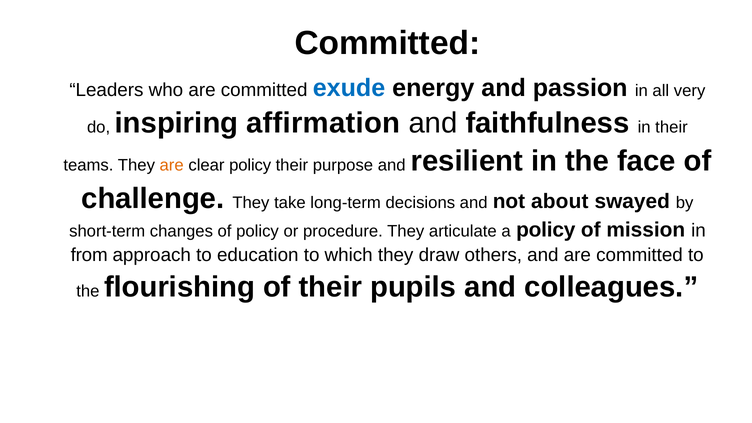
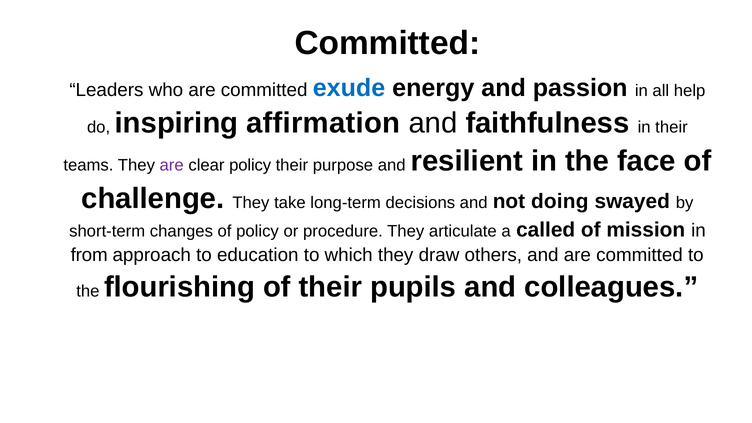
very: very -> help
are at (172, 165) colour: orange -> purple
about: about -> doing
a policy: policy -> called
